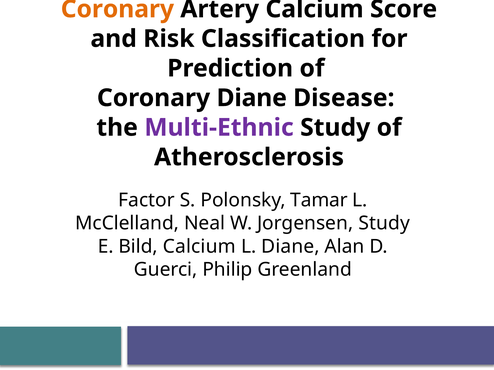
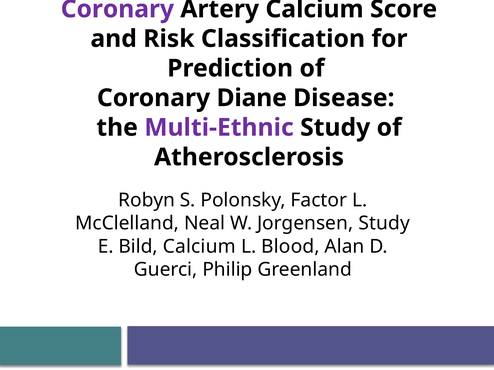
Coronary at (117, 9) colour: orange -> purple
Factor: Factor -> Robyn
Tamar: Tamar -> Factor
L Diane: Diane -> Blood
